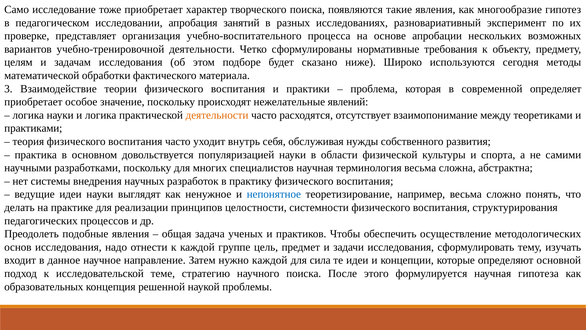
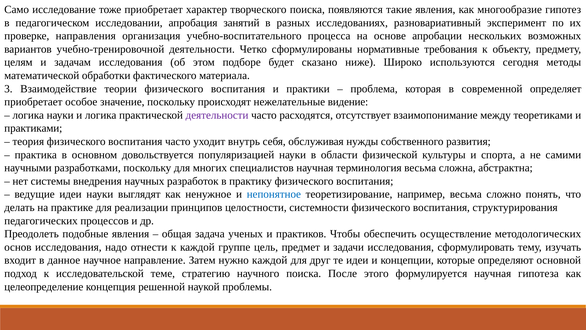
представляет: представляет -> направления
явлений: явлений -> видение
деятельности at (217, 115) colour: orange -> purple
сила: сила -> друг
образовательных: образовательных -> целеопределение
